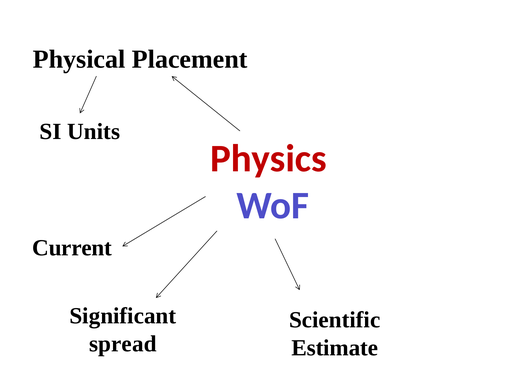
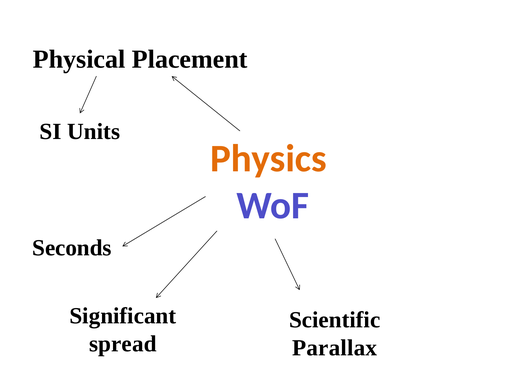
Physics colour: red -> orange
Current: Current -> Seconds
Estimate: Estimate -> Parallax
